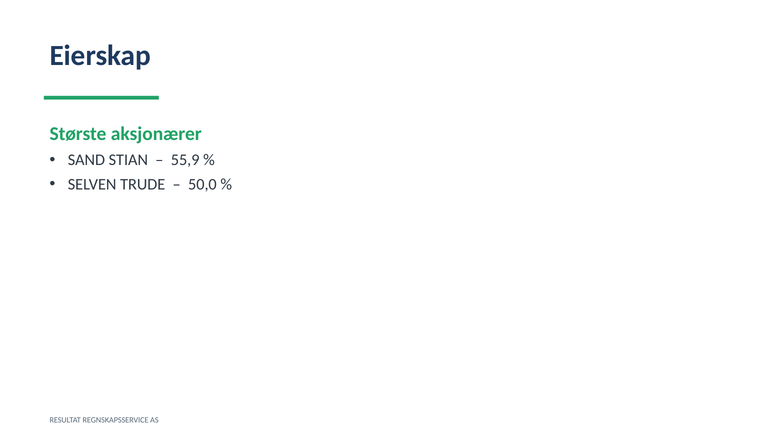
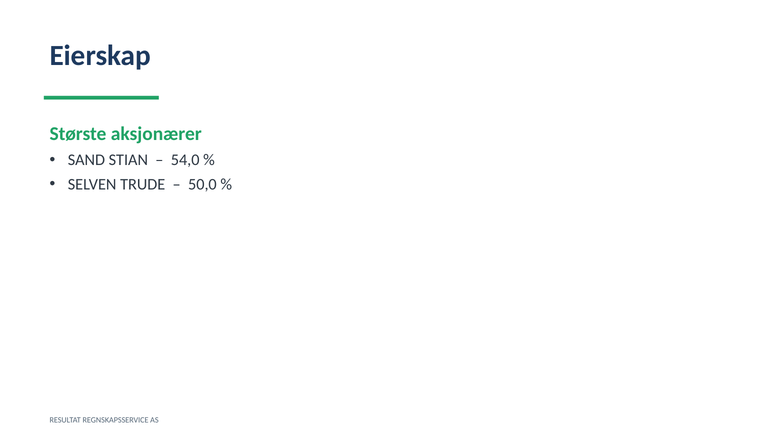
55,9: 55,9 -> 54,0
